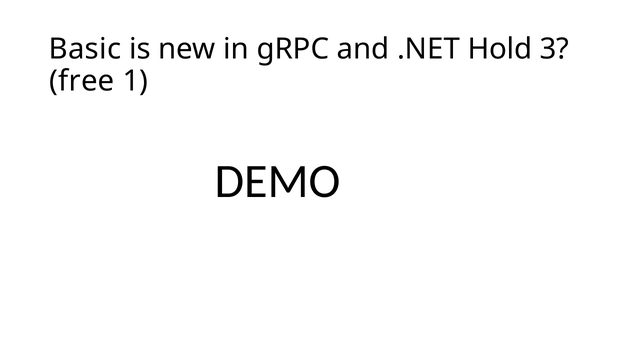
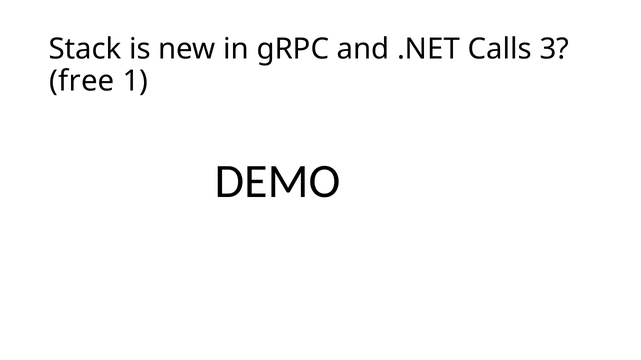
Basic: Basic -> Stack
Hold: Hold -> Calls
